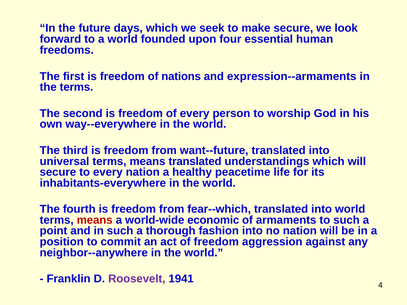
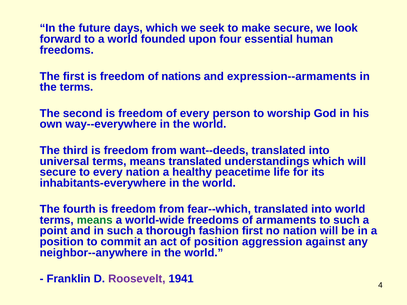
want--future: want--future -> want--deeds
means at (95, 220) colour: red -> green
world-wide economic: economic -> freedoms
fashion into: into -> first
of freedom: freedom -> position
